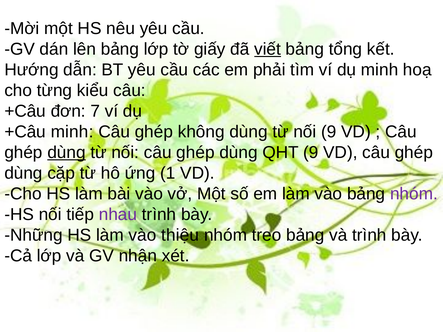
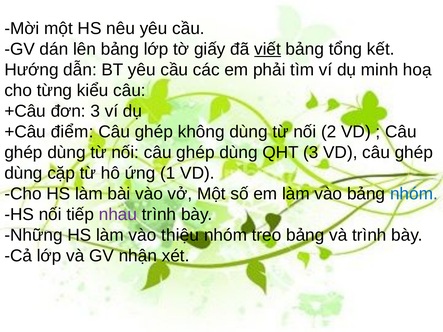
đơn 7: 7 -> 3
+Câu minh: minh -> điểm
nối 9: 9 -> 2
dùng at (66, 153) underline: present -> none
QHT 9: 9 -> 3
nhóm at (414, 194) colour: purple -> blue
